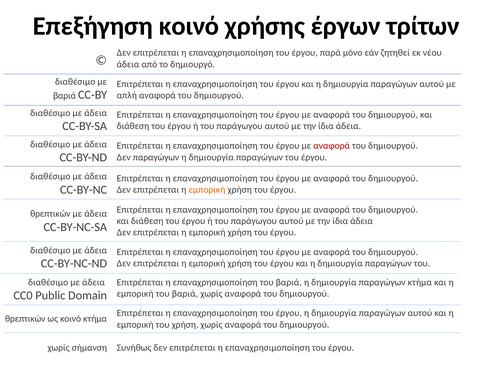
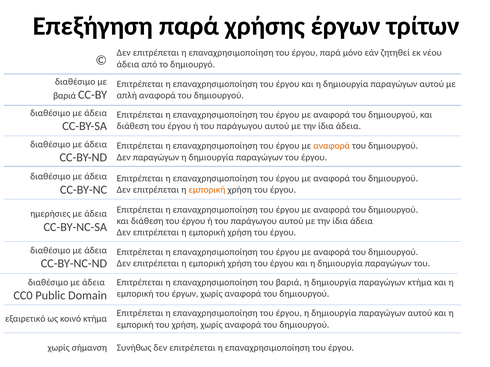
Επεξήγηση κοινό: κοινό -> παρά
αναφορά at (332, 146) colour: red -> orange
θρεπτικών at (50, 214): θρεπτικών -> ημερήσιες
εμπορική του βαριά: βαριά -> έργων
θρεπτικών at (25, 319): θρεπτικών -> εξαιρετικό
